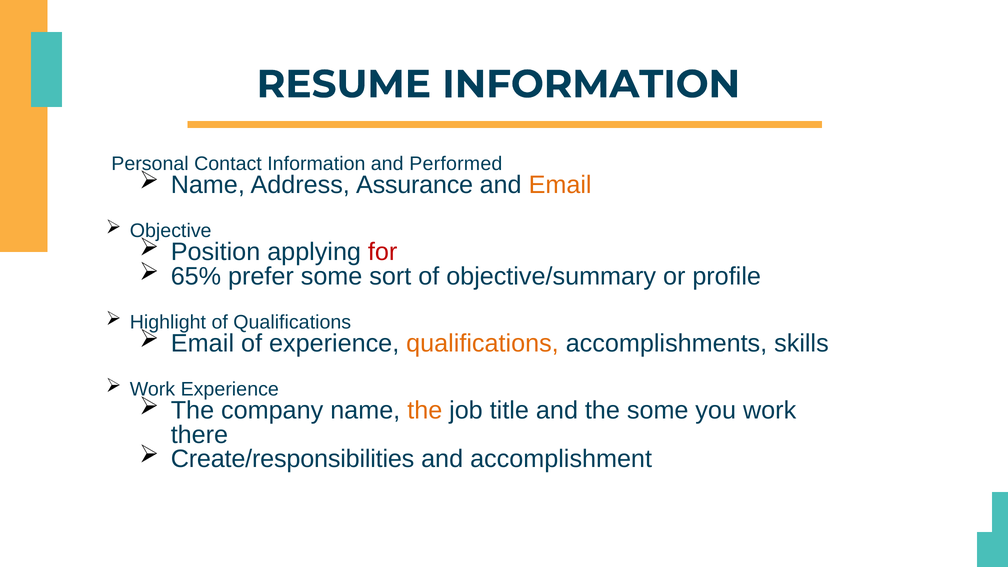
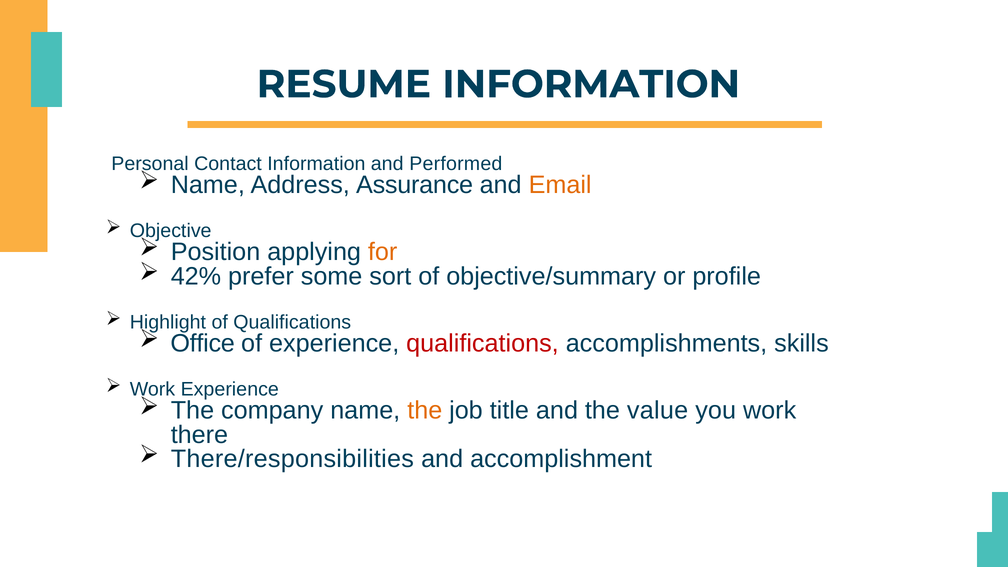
for colour: red -> orange
65%: 65% -> 42%
Email at (202, 343): Email -> Office
qualifications at (482, 343) colour: orange -> red
the some: some -> value
Create/responsibilities: Create/responsibilities -> There/responsibilities
